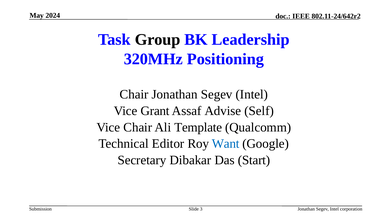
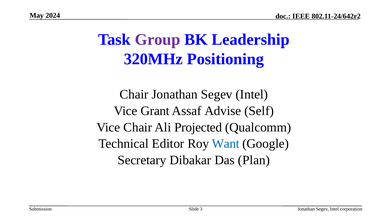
Group colour: black -> purple
Template: Template -> Projected
Start: Start -> Plan
